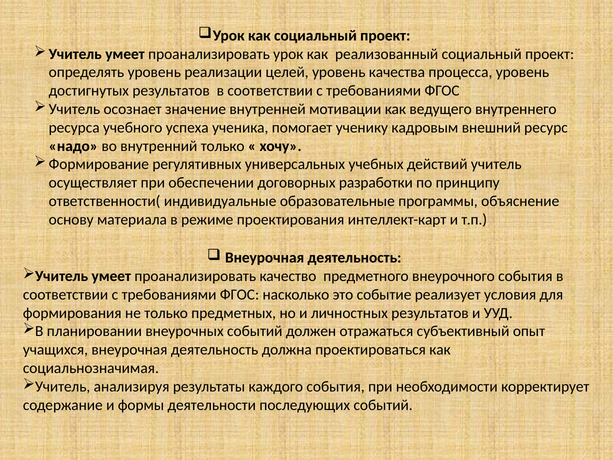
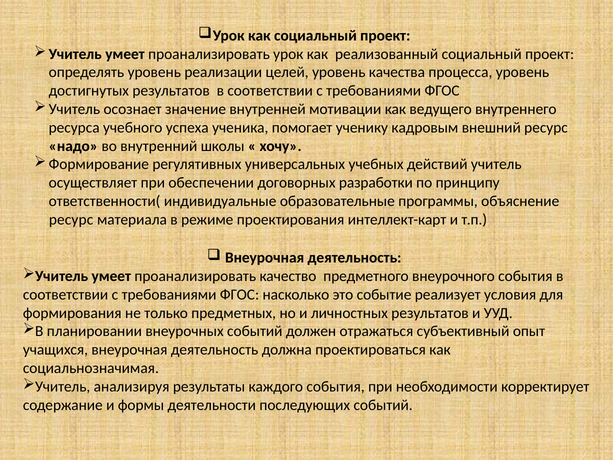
внутренний только: только -> школы
основу at (71, 219): основу -> ресурс
